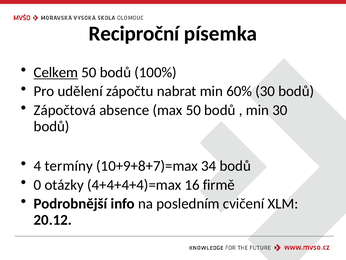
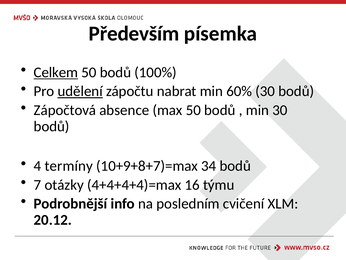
Reciproční: Reciproční -> Především
udělení underline: none -> present
0: 0 -> 7
firmě: firmě -> týmu
